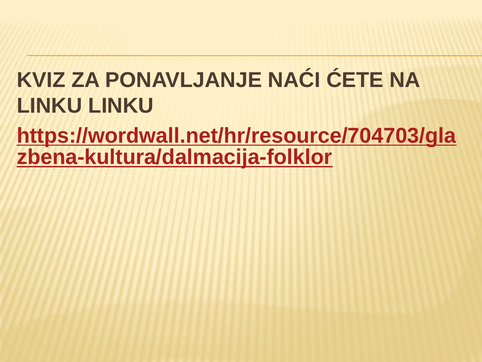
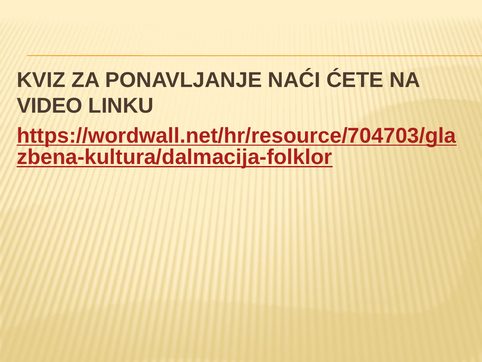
LINKU at (50, 106): LINKU -> VIDEO
